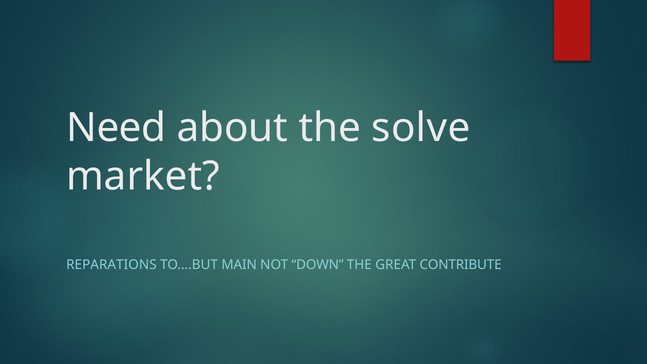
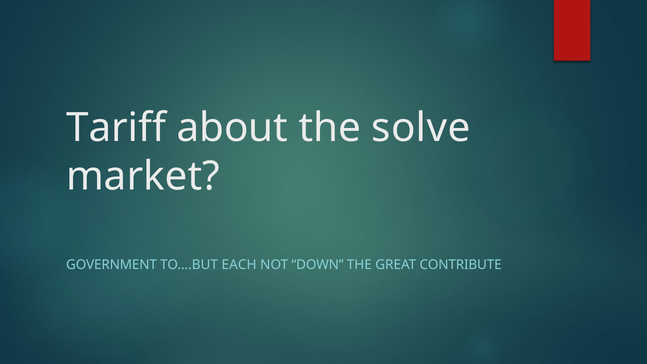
Need: Need -> Tariff
REPARATIONS: REPARATIONS -> GOVERNMENT
MAIN: MAIN -> EACH
